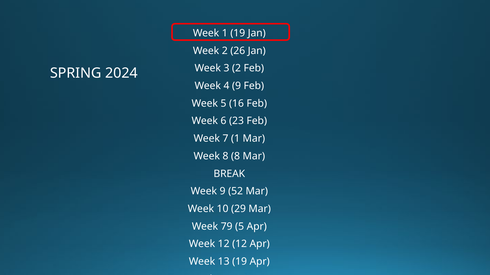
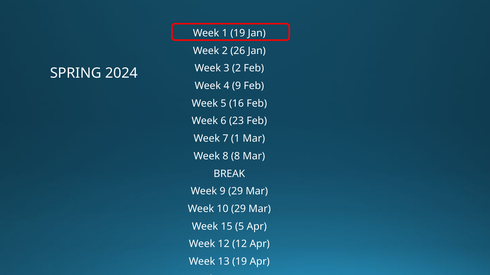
9 52: 52 -> 29
79: 79 -> 15
